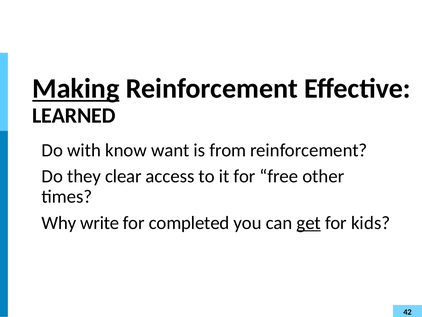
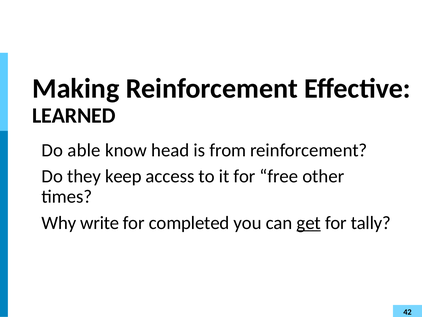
Making underline: present -> none
with: with -> able
want: want -> head
clear: clear -> keep
kids: kids -> tally
